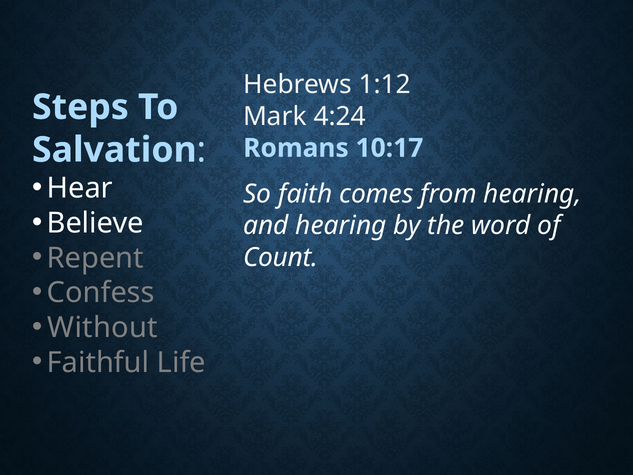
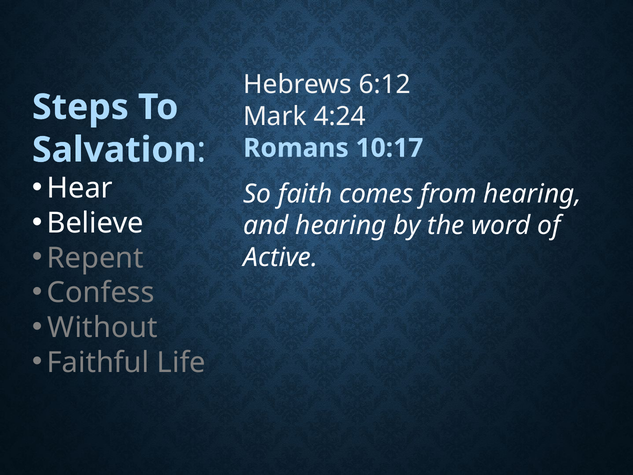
1:12: 1:12 -> 6:12
Count: Count -> Active
